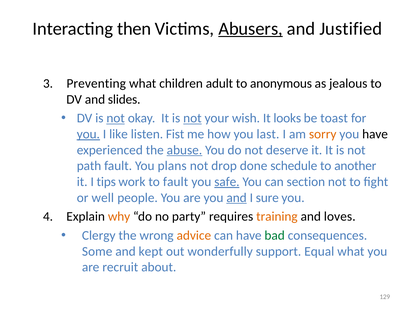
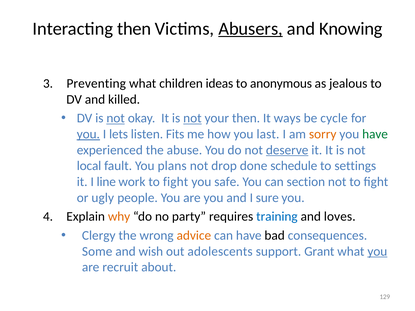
Justified: Justified -> Knowing
adult: adult -> ideas
slides: slides -> killed
your wish: wish -> then
looks: looks -> ways
toast: toast -> cycle
like: like -> lets
Fist: Fist -> Fits
have at (375, 134) colour: black -> green
abuse underline: present -> none
deserve underline: none -> present
path: path -> local
another: another -> settings
tips: tips -> line
work to fault: fault -> fight
safe underline: present -> none
well: well -> ugly
and at (237, 198) underline: present -> none
training colour: orange -> blue
bad colour: green -> black
kept: kept -> wish
wonderfully: wonderfully -> adolescents
Equal: Equal -> Grant
you at (377, 252) underline: none -> present
